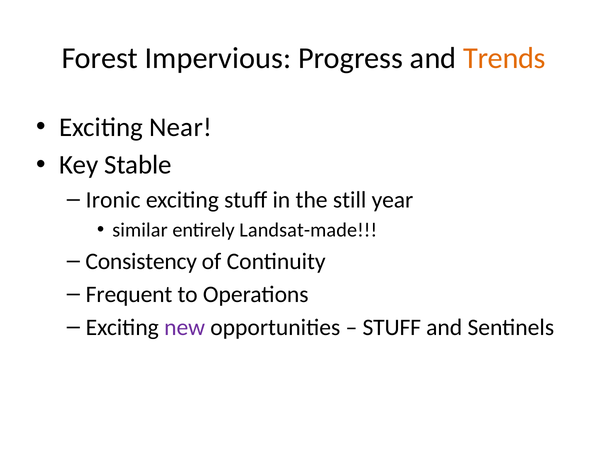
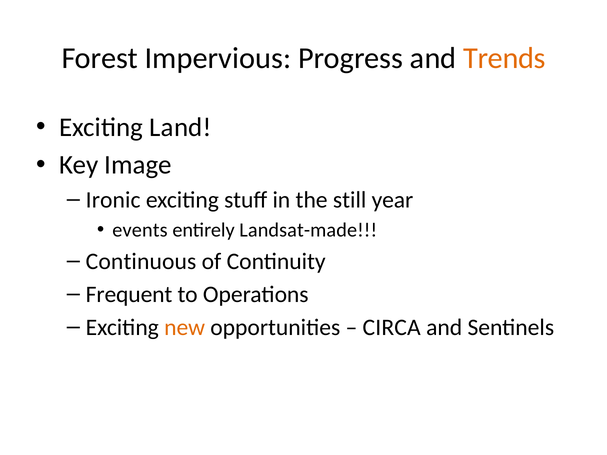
Near: Near -> Land
Stable: Stable -> Image
similar: similar -> events
Consistency: Consistency -> Continuous
new colour: purple -> orange
STUFF at (392, 328): STUFF -> CIRCA
